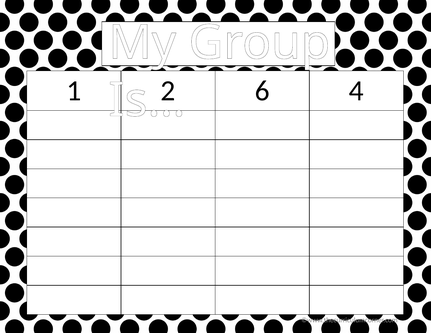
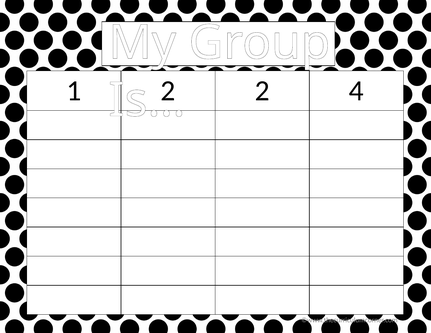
6 at (262, 91): 6 -> 2
